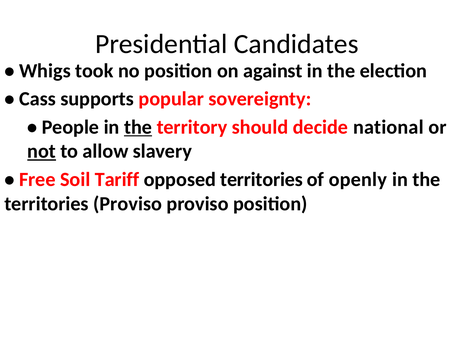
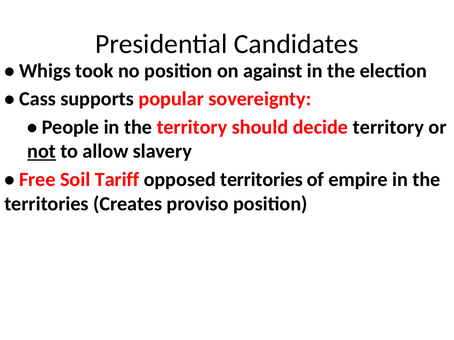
the at (138, 127) underline: present -> none
decide national: national -> territory
openly: openly -> empire
territories Proviso: Proviso -> Creates
